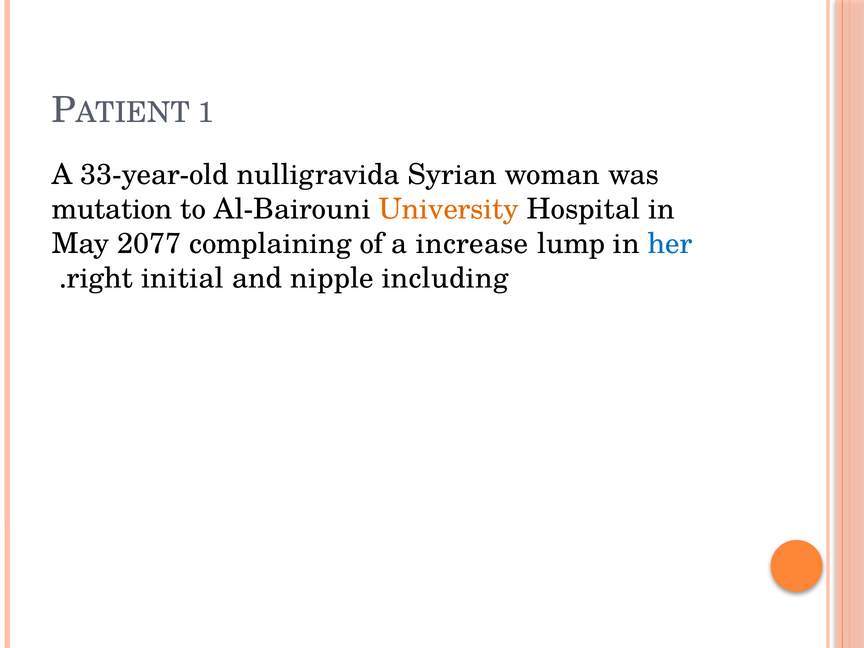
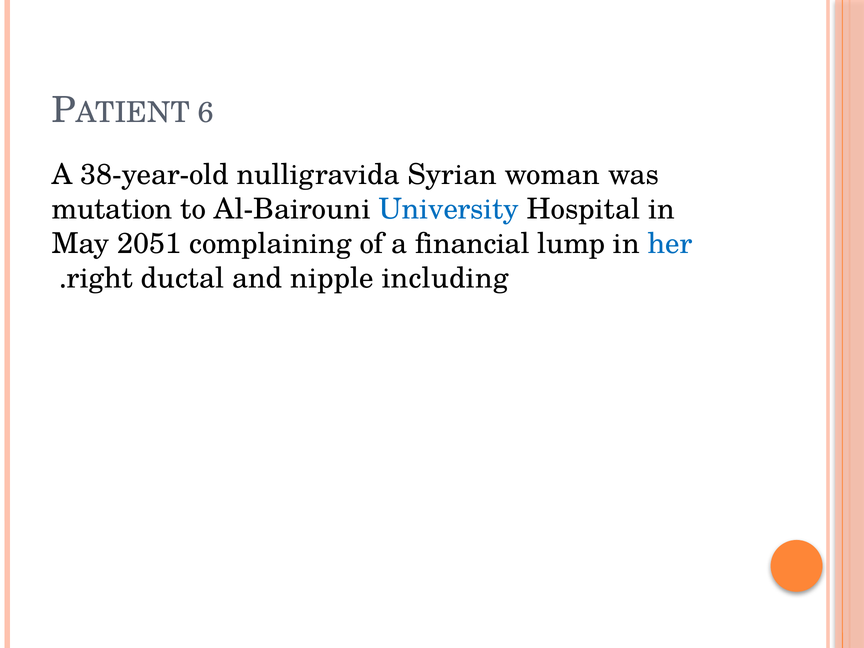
1: 1 -> 6
33-year-old: 33-year-old -> 38-year-old
University colour: orange -> blue
2077: 2077 -> 2051
increase: increase -> financial
initial: initial -> ductal
